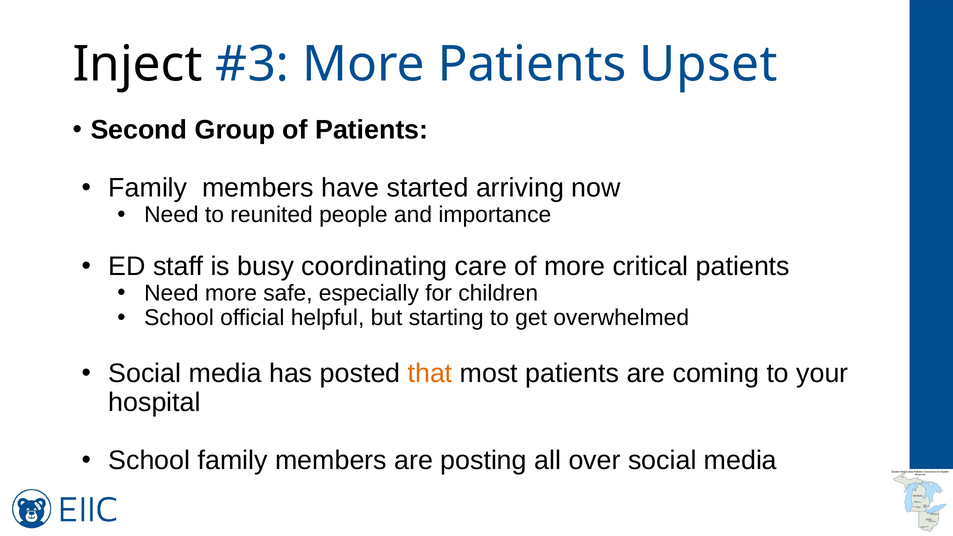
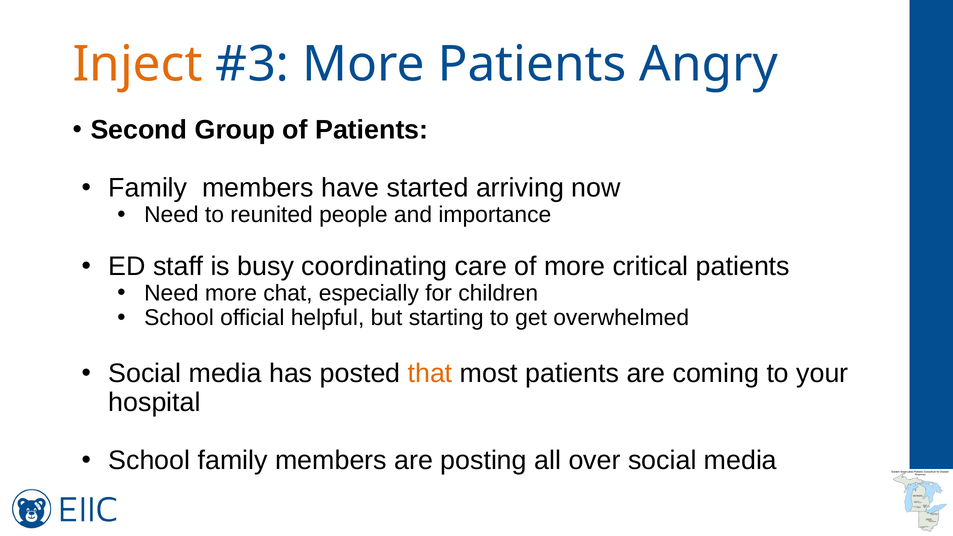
Inject colour: black -> orange
Upset: Upset -> Angry
safe: safe -> chat
